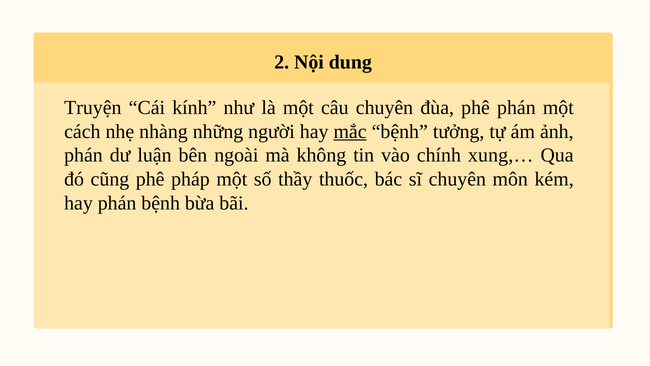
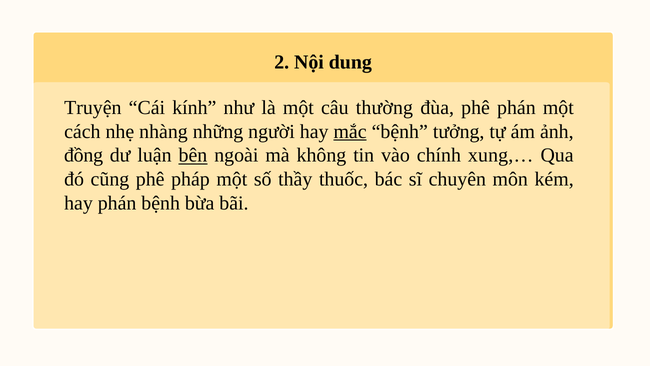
câu chuyên: chuyên -> thường
phán at (83, 155): phán -> đồng
bên underline: none -> present
